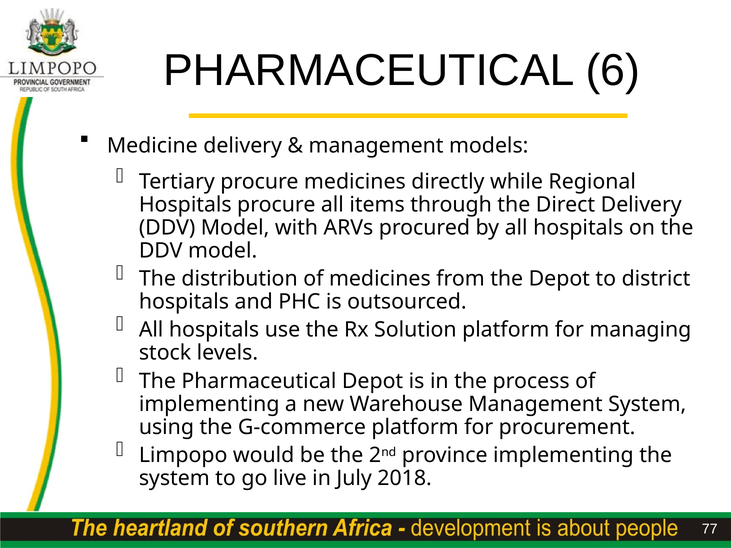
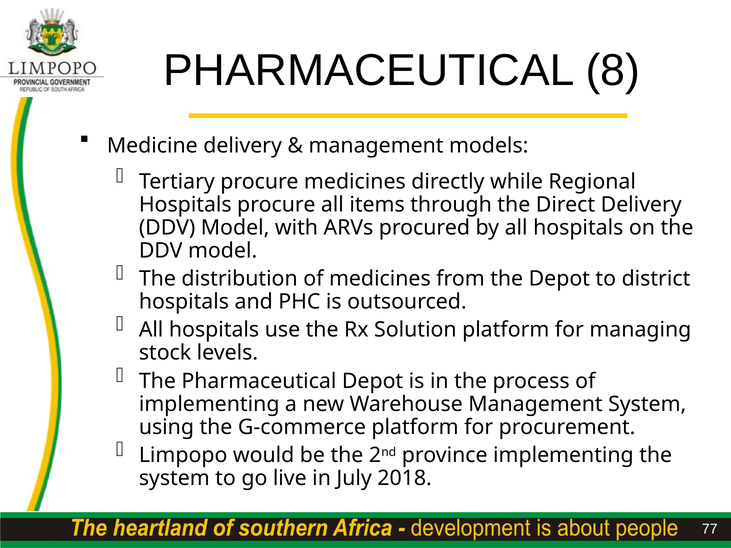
6: 6 -> 8
